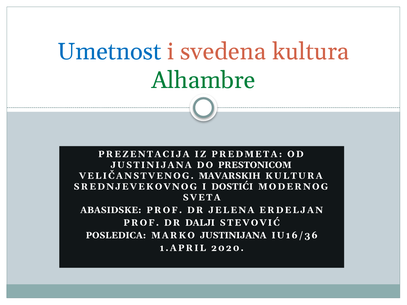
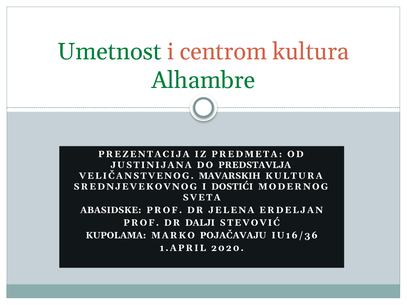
Umetnost colour: blue -> green
svedena: svedena -> centrom
PRESTONICOM: PRESTONICOM -> PREDSTAVLJA
POSLEDICA: POSLEDICA -> KUPOLAMA
MARKO JUSTINIJANA: JUSTINIJANA -> POJAČAVAJU
